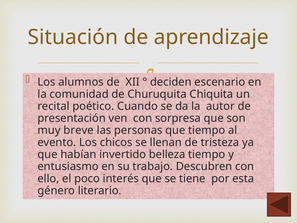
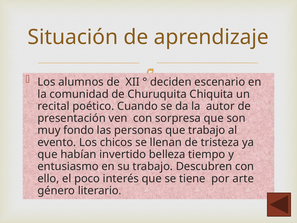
breve: breve -> fondo
que tiempo: tiempo -> trabajo
esta: esta -> arte
